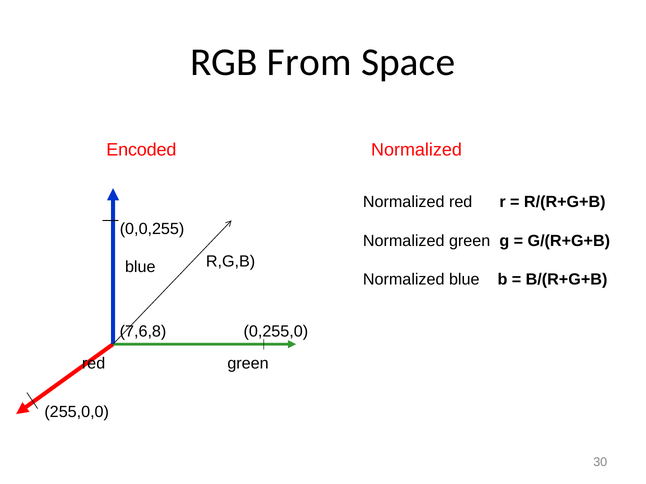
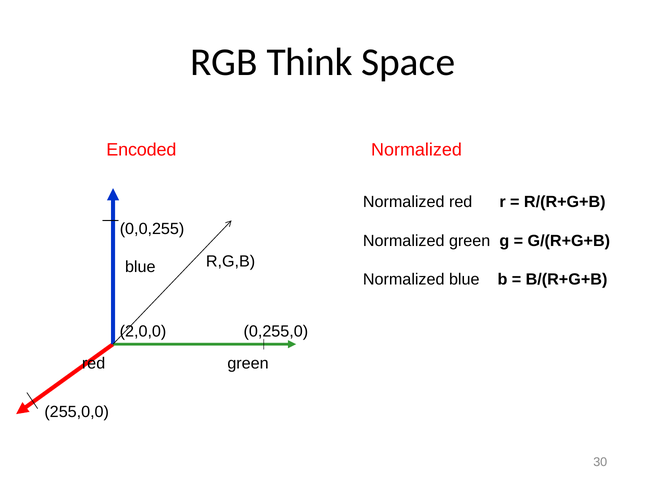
From: From -> Think
7,6,8: 7,6,8 -> 2,0,0
